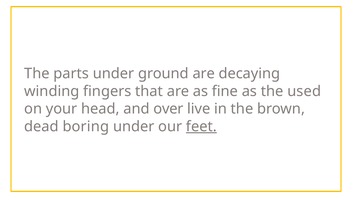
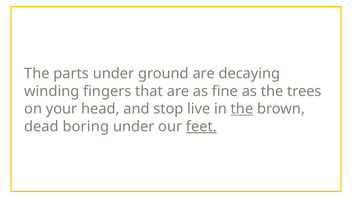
used: used -> trees
over: over -> stop
the at (242, 109) underline: none -> present
